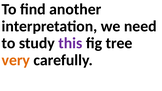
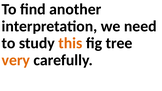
this colour: purple -> orange
